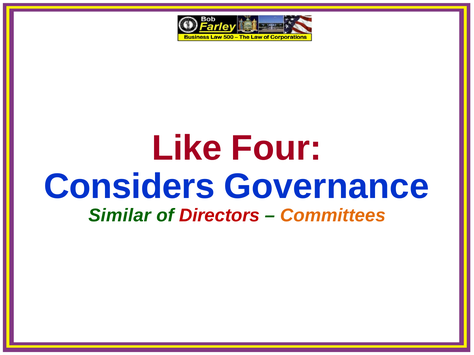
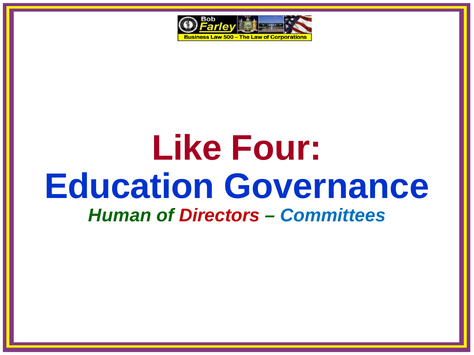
Considers: Considers -> Education
Similar: Similar -> Human
Committees colour: orange -> blue
